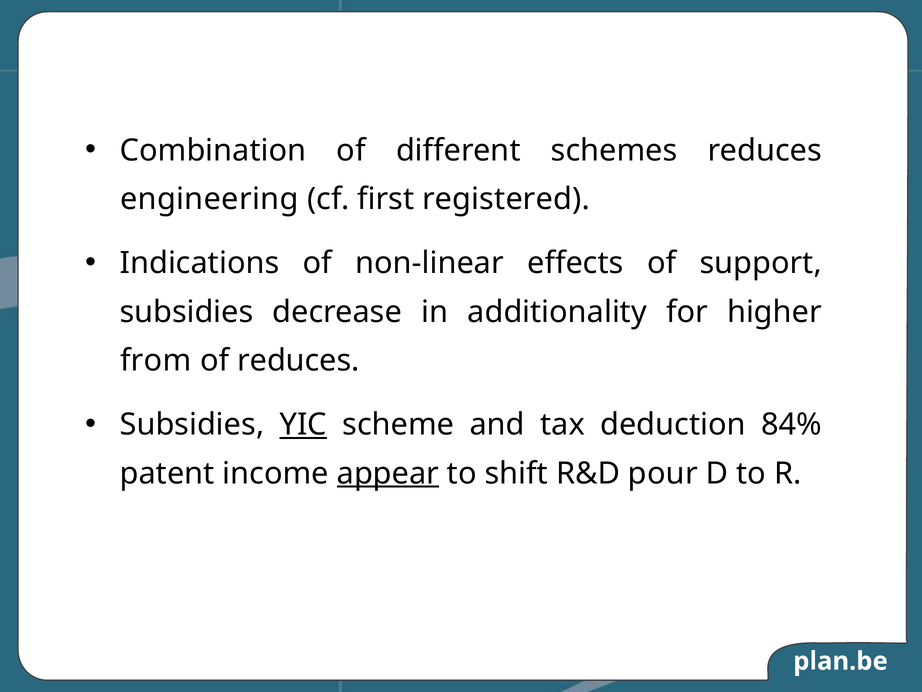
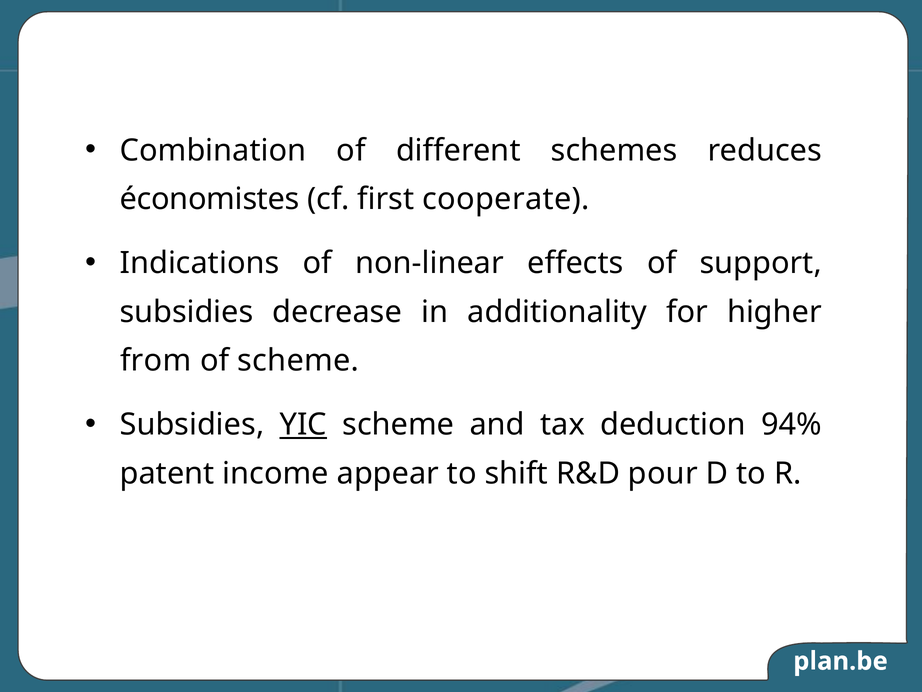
engineering: engineering -> économistes
registered: registered -> cooperate
of reduces: reduces -> scheme
84%: 84% -> 94%
appear underline: present -> none
